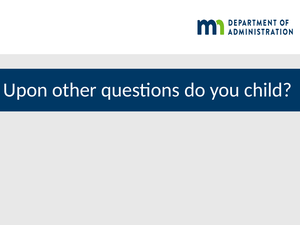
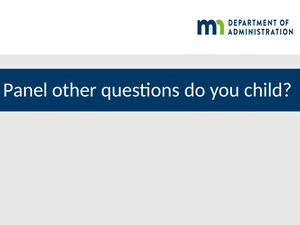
Upon: Upon -> Panel
